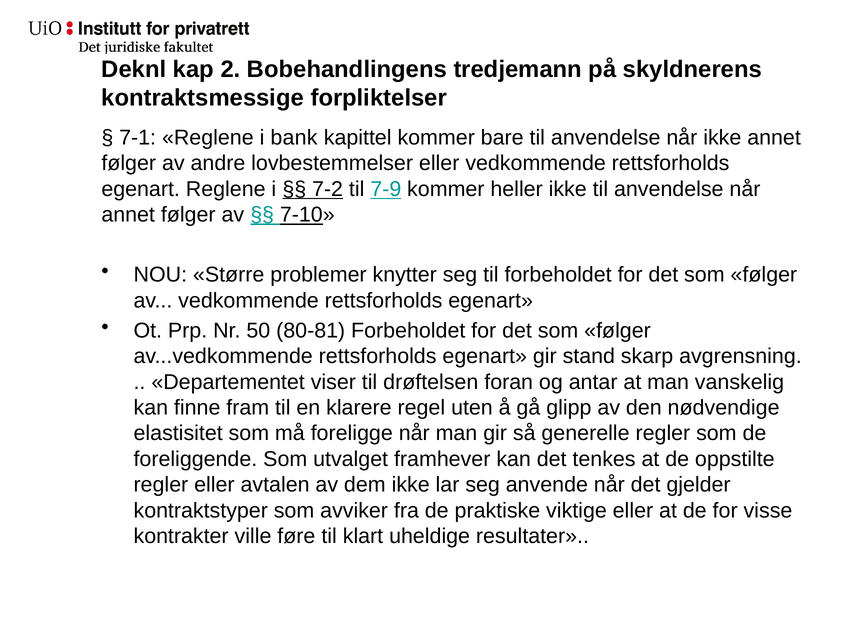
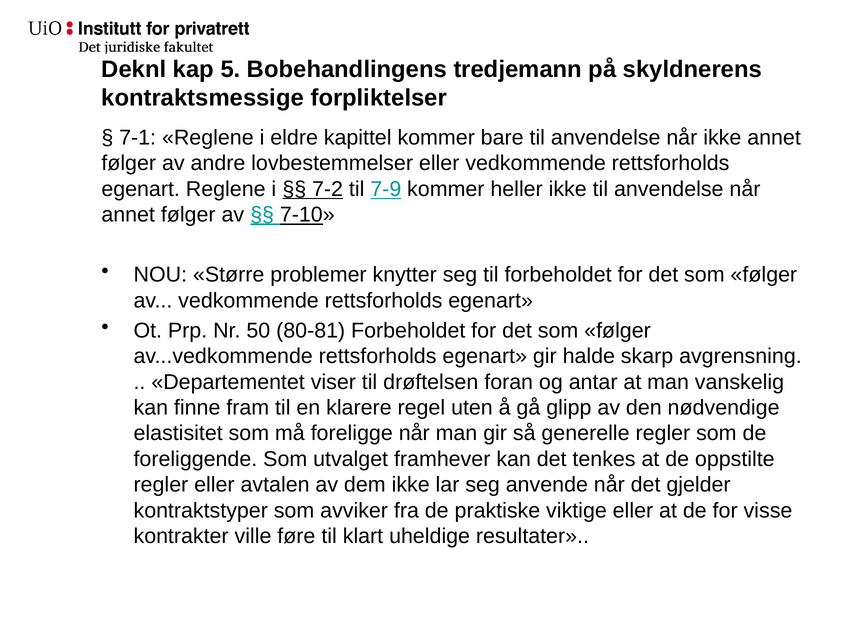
2: 2 -> 5
bank: bank -> eldre
stand: stand -> halde
